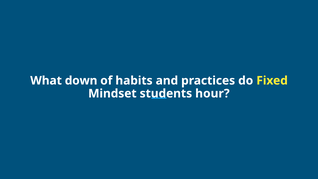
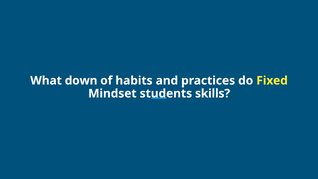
hour: hour -> skills
